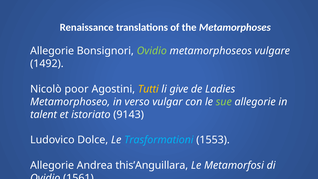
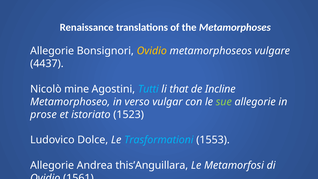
Ovidio at (152, 51) colour: light green -> yellow
1492: 1492 -> 4437
poor: poor -> mine
Tutti colour: yellow -> light blue
give: give -> that
Ladies: Ladies -> Incline
talent: talent -> prose
9143: 9143 -> 1523
